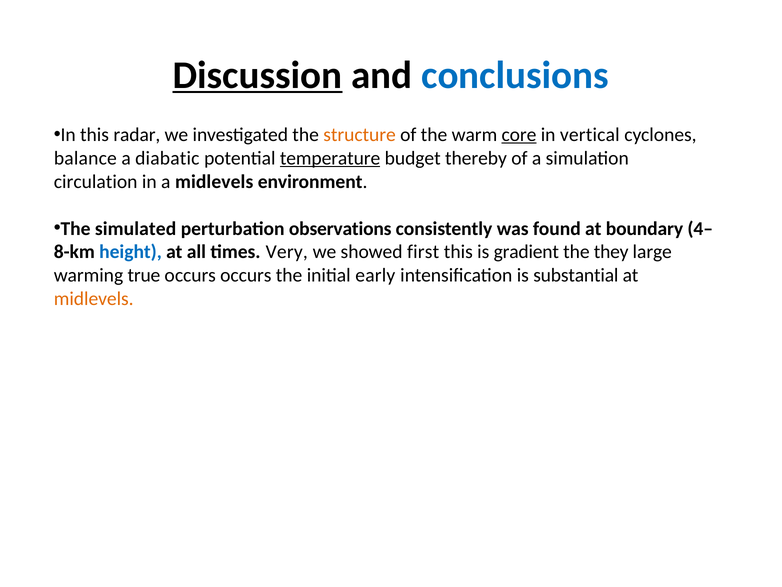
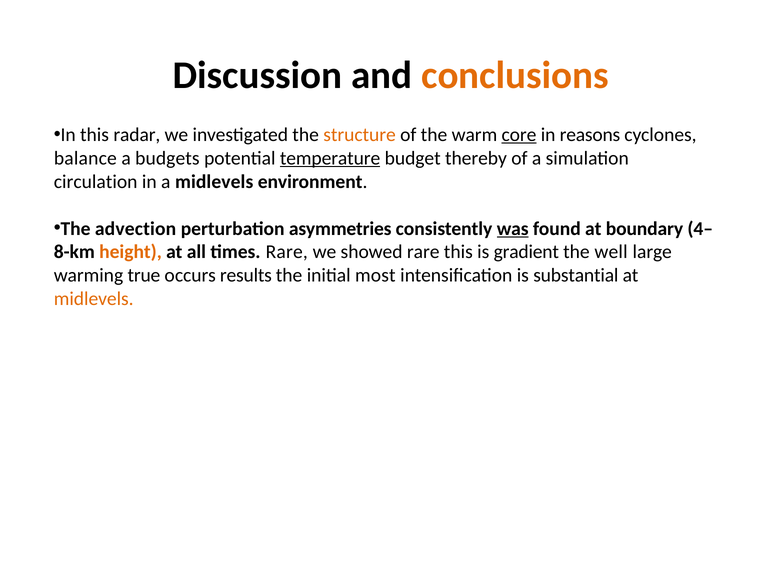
Discussion underline: present -> none
conclusions colour: blue -> orange
vertical: vertical -> reasons
diabatic: diabatic -> budgets
simulated: simulated -> advection
observations: observations -> asymmetries
was underline: none -> present
height colour: blue -> orange
times Very: Very -> Rare
showed first: first -> rare
they: they -> well
occurs occurs: occurs -> results
early: early -> most
